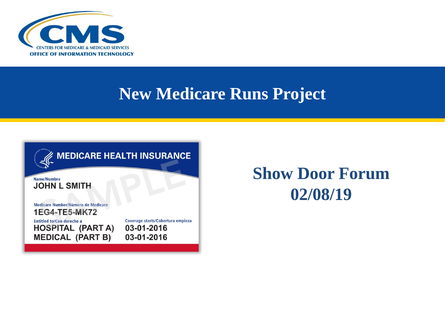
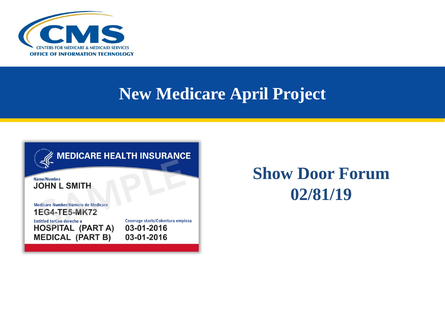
Runs: Runs -> April
02/08/19: 02/08/19 -> 02/81/19
